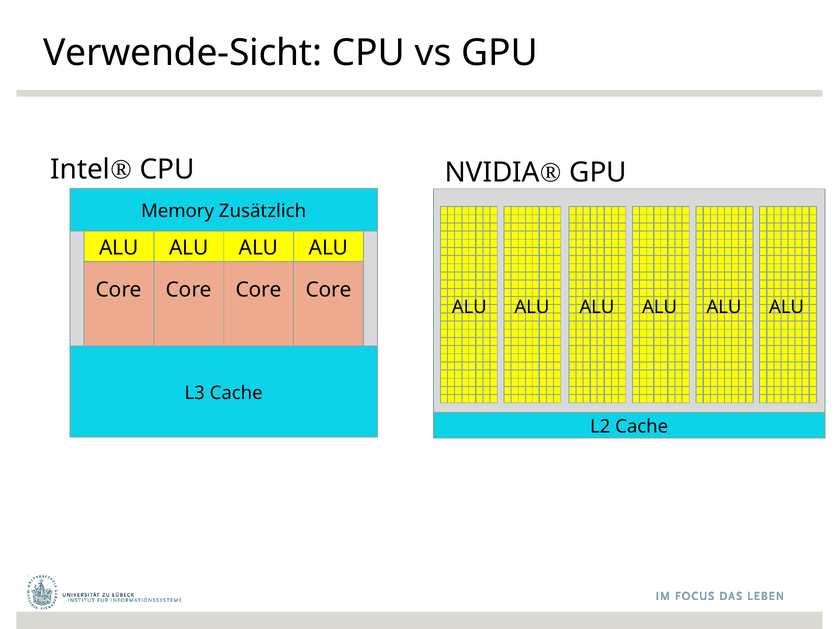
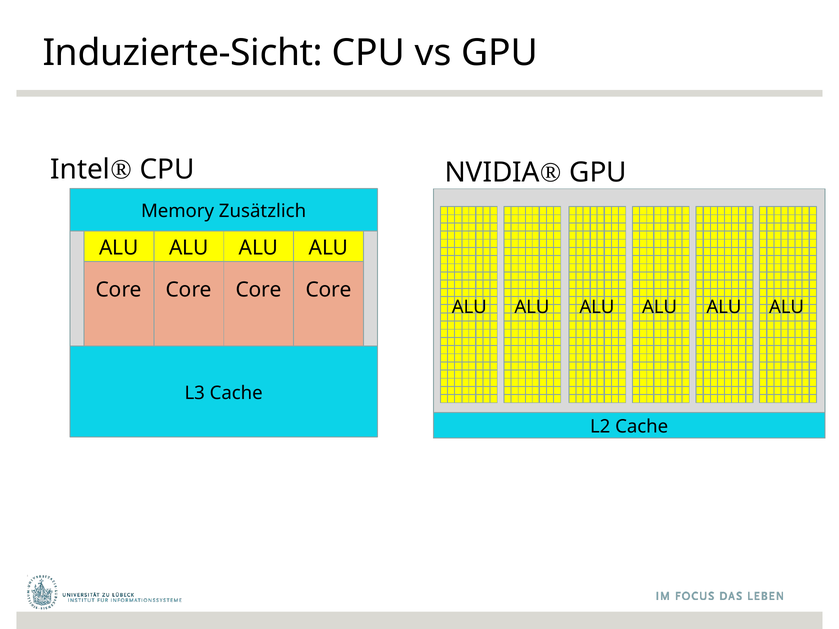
Verwende-Sicht: Verwende-Sicht -> Induzierte-Sicht
